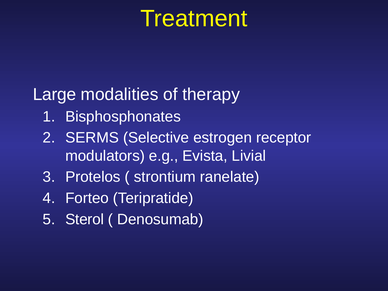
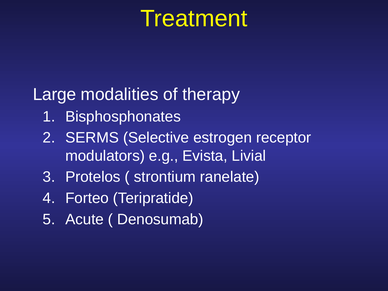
Sterol: Sterol -> Acute
